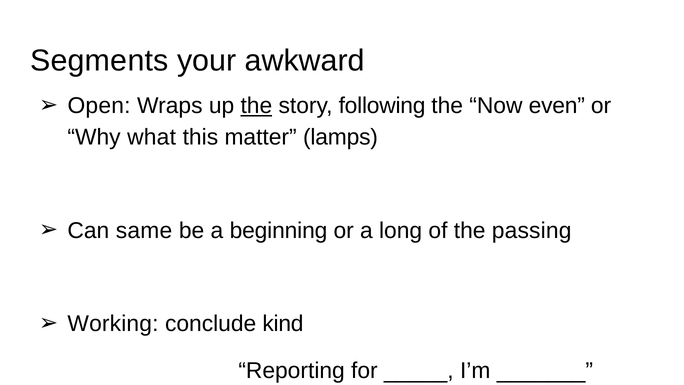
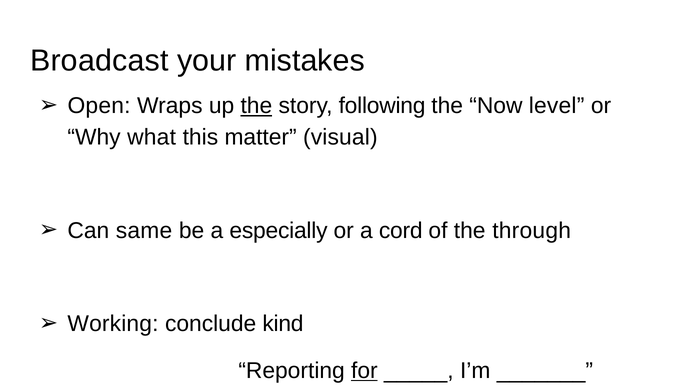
Segments: Segments -> Broadcast
awkward: awkward -> mistakes
even: even -> level
lamps: lamps -> visual
beginning: beginning -> especially
long: long -> cord
passing: passing -> through
for underline: none -> present
